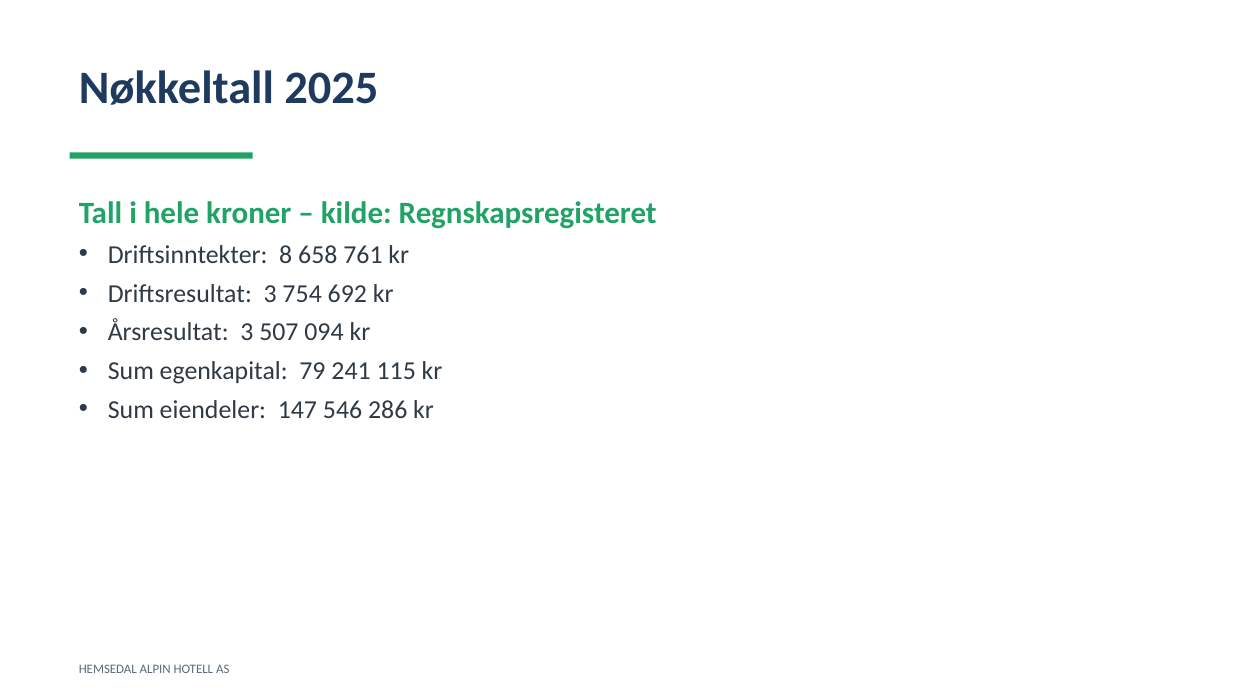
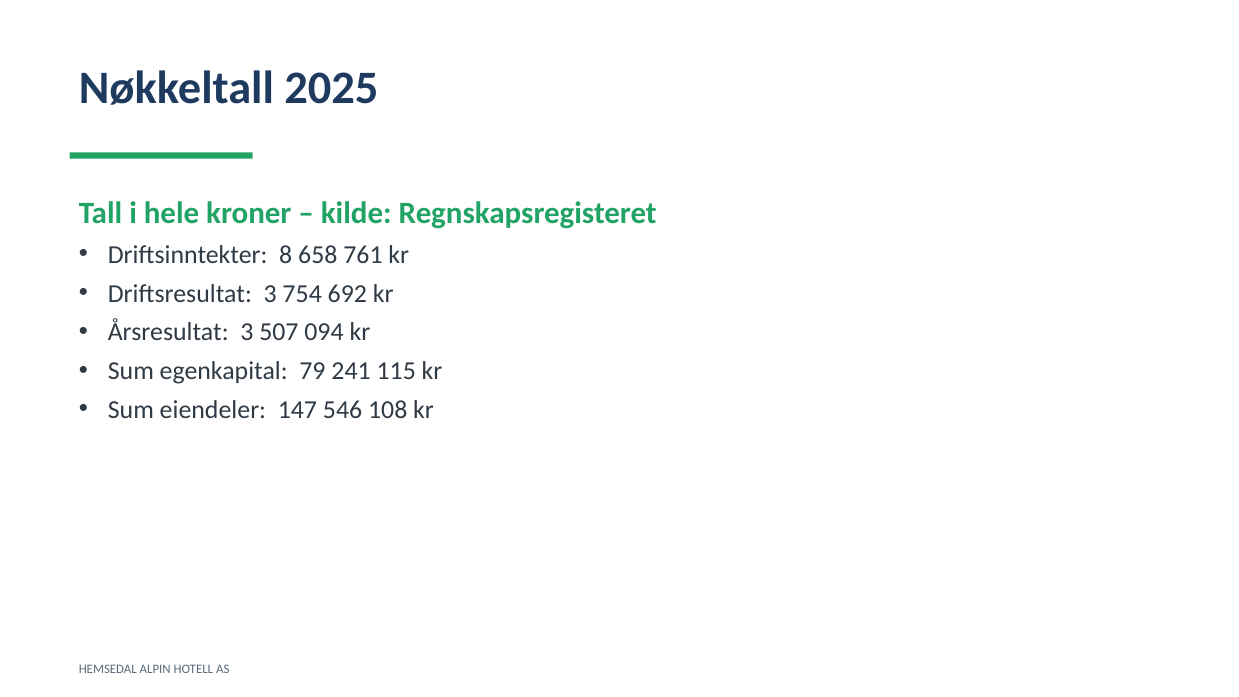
286: 286 -> 108
